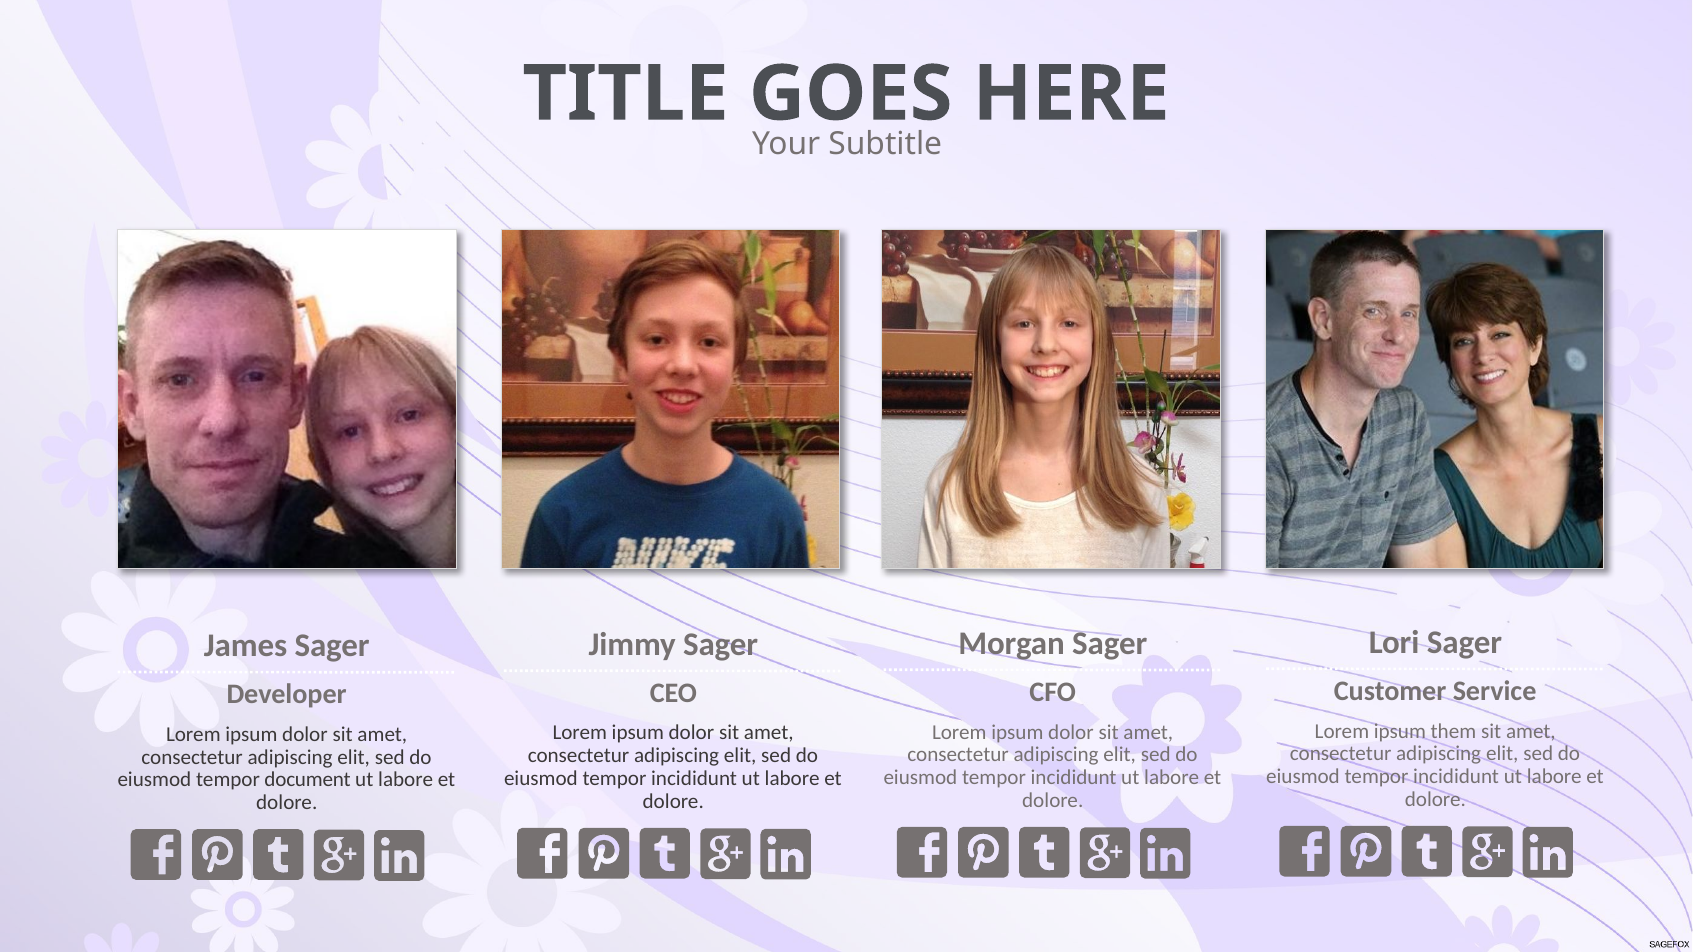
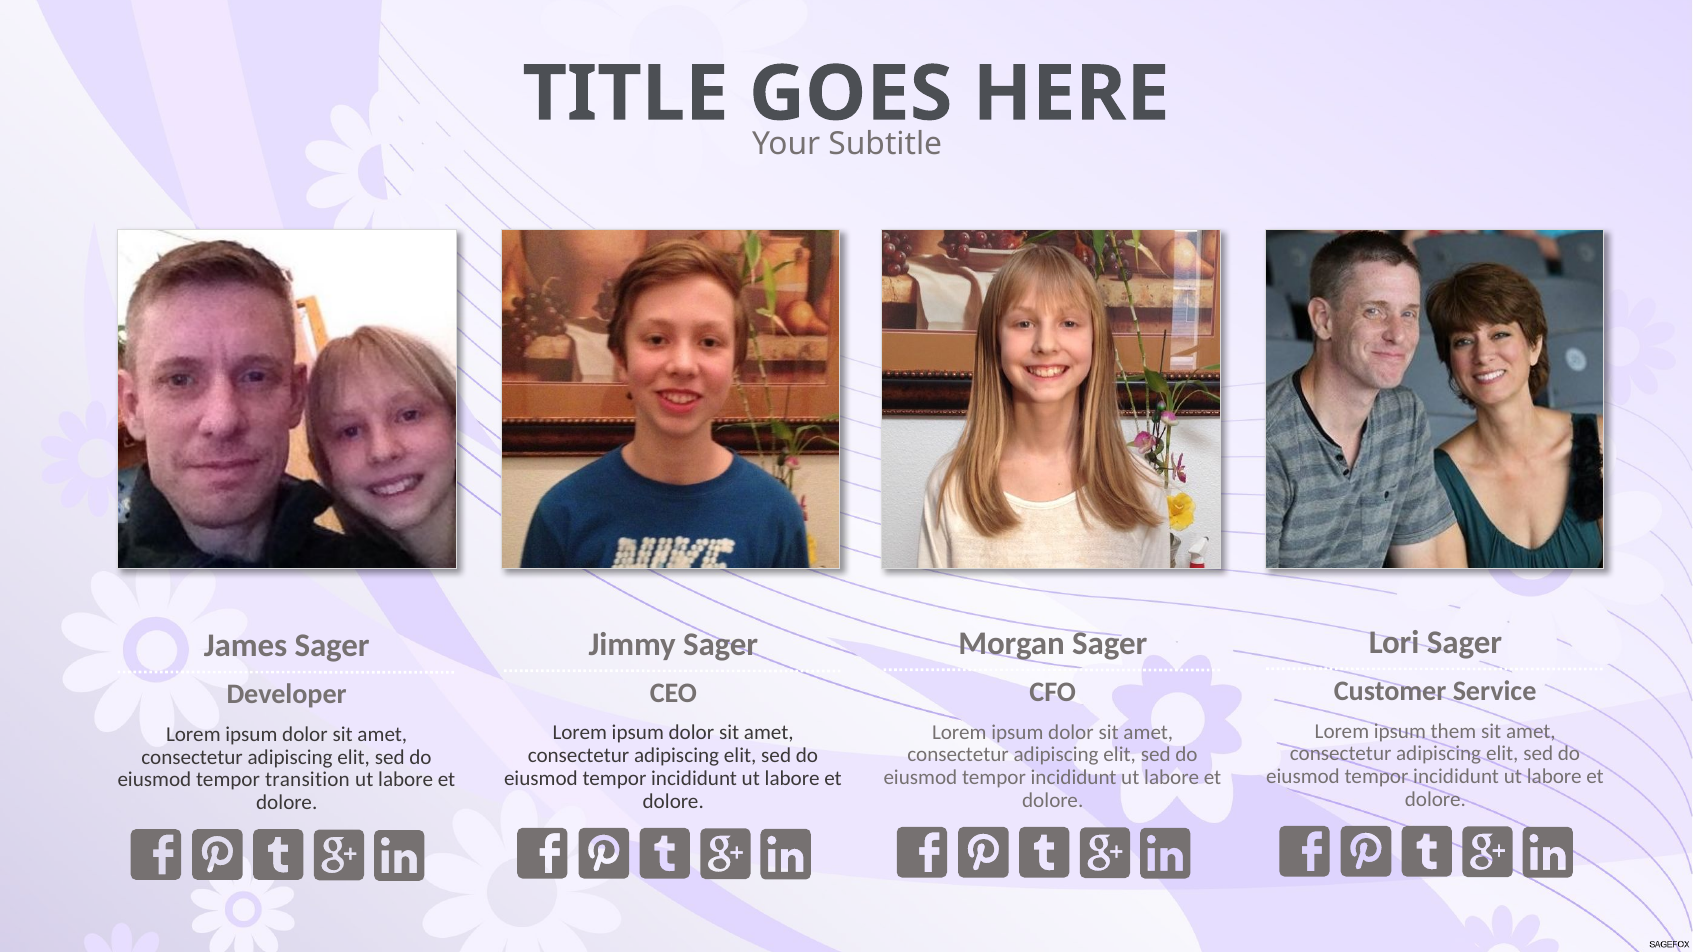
document: document -> transition
